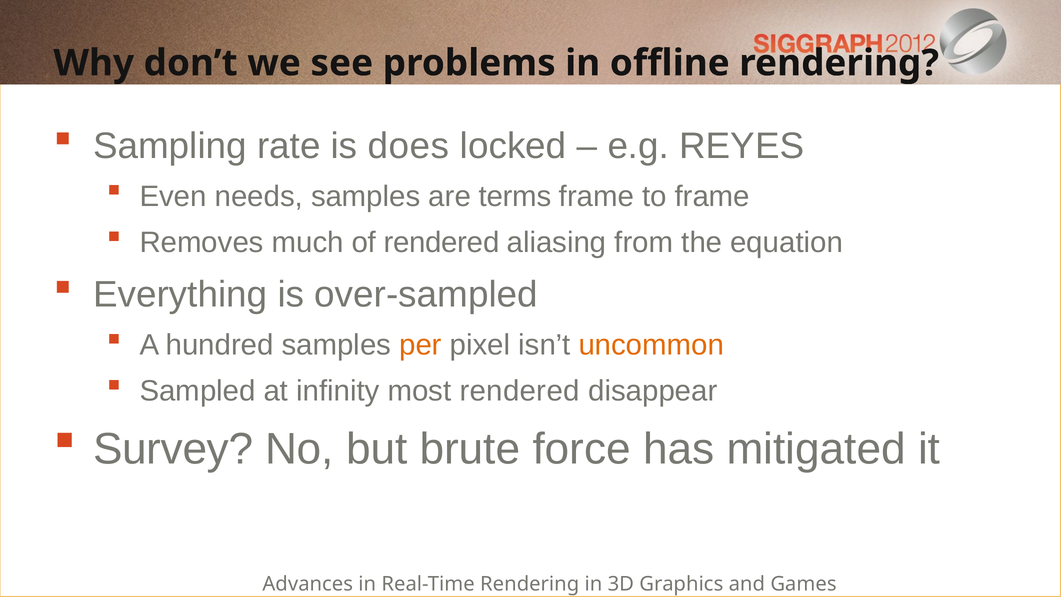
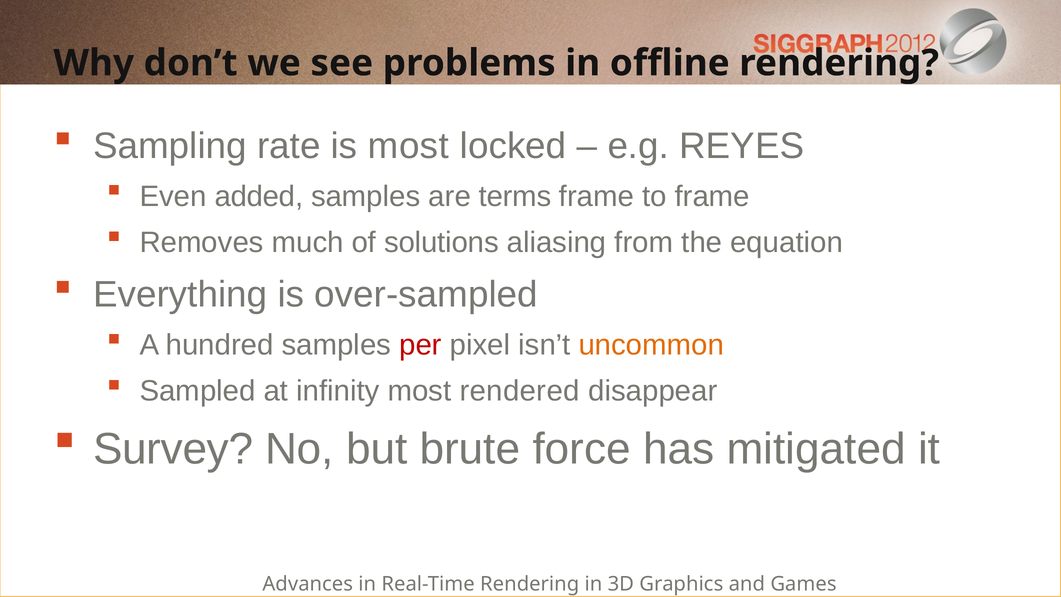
is does: does -> most
needs: needs -> added
of rendered: rendered -> solutions
per colour: orange -> red
